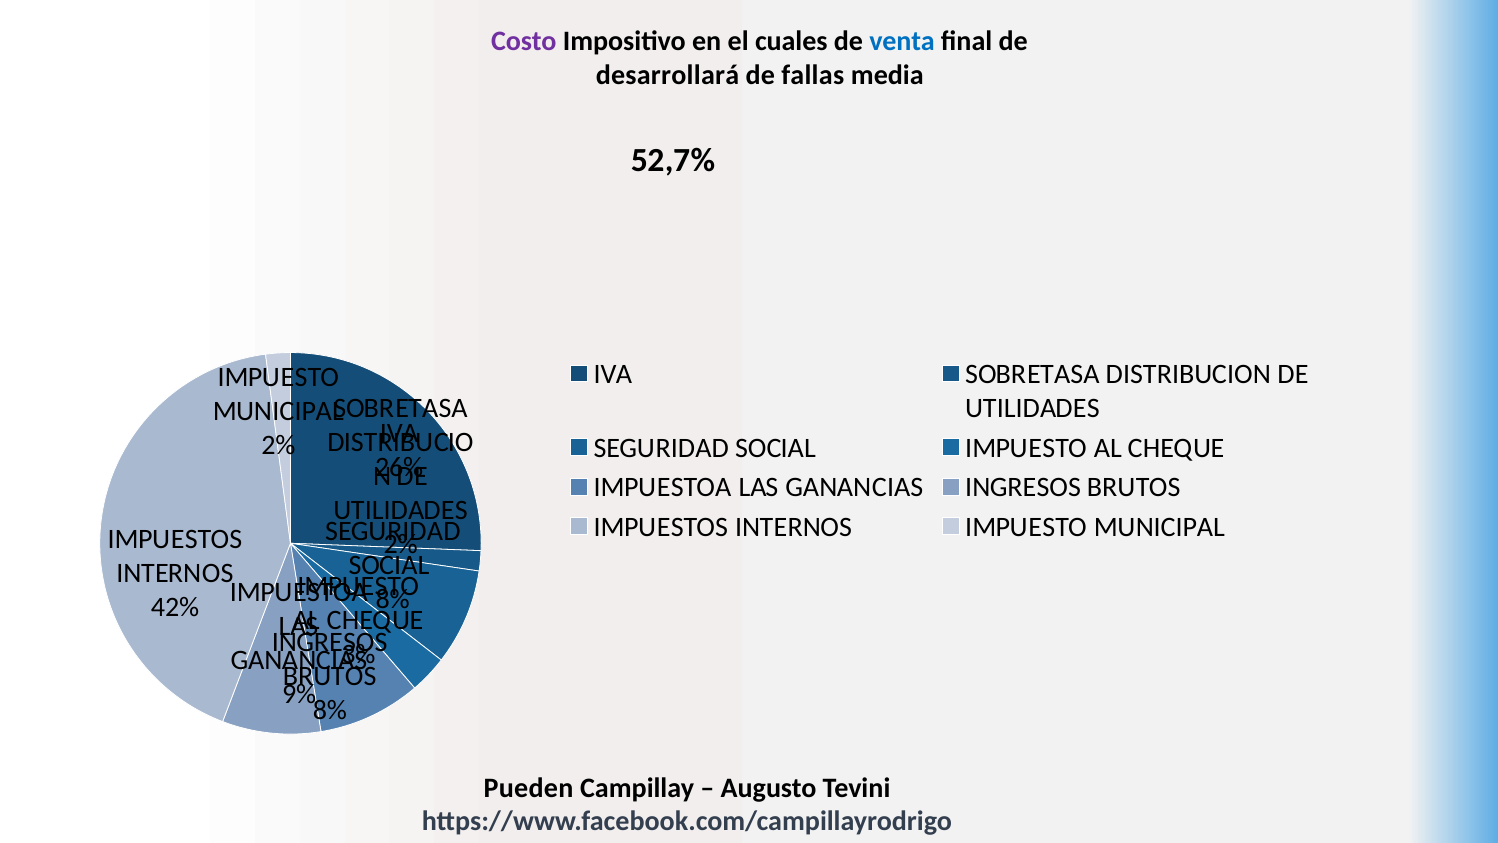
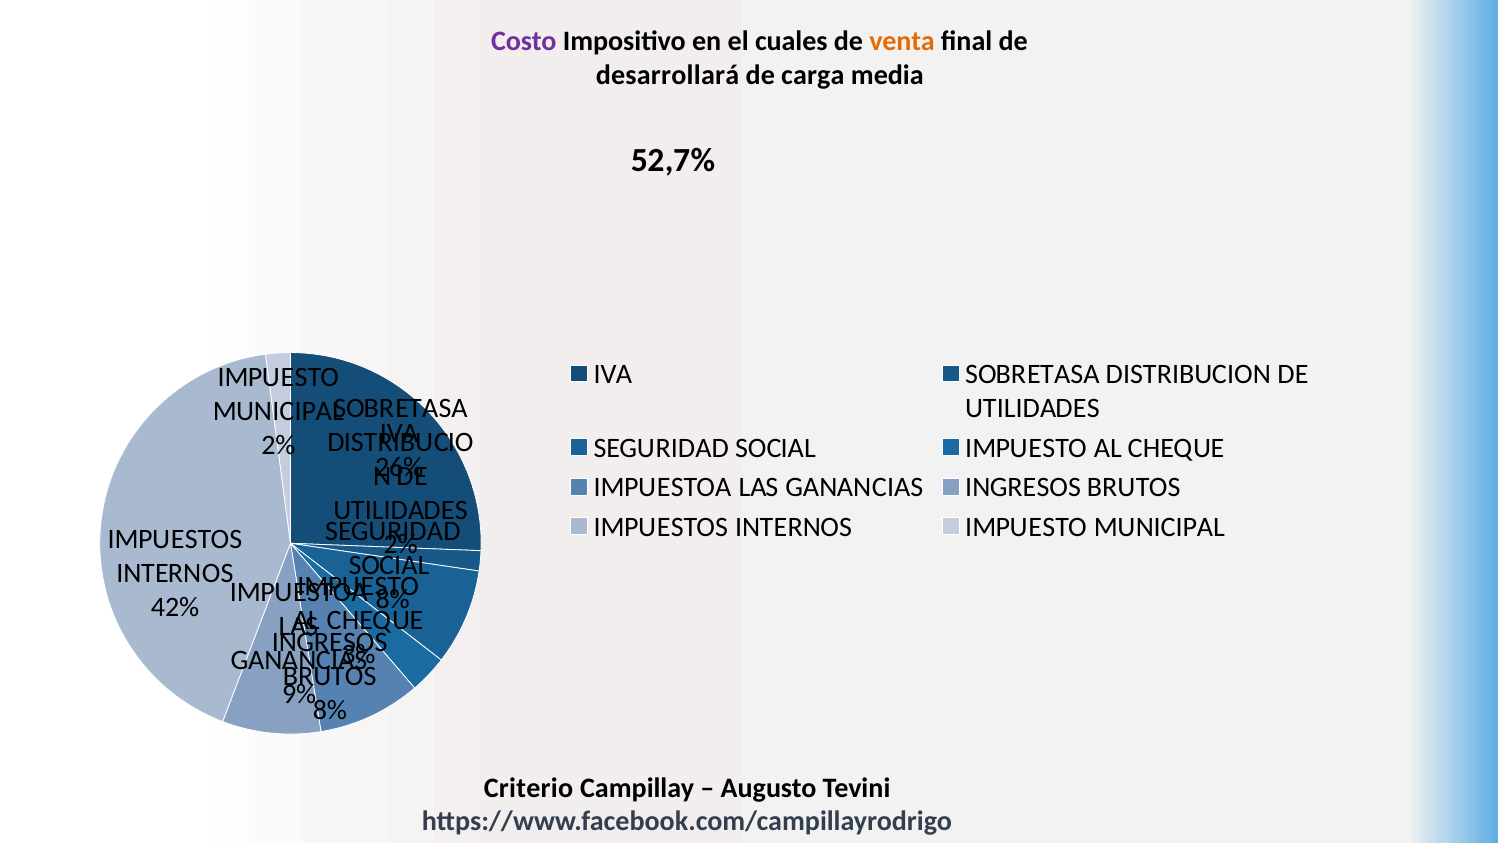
venta colour: blue -> orange
fallas: fallas -> carga
Pueden: Pueden -> Criterio
